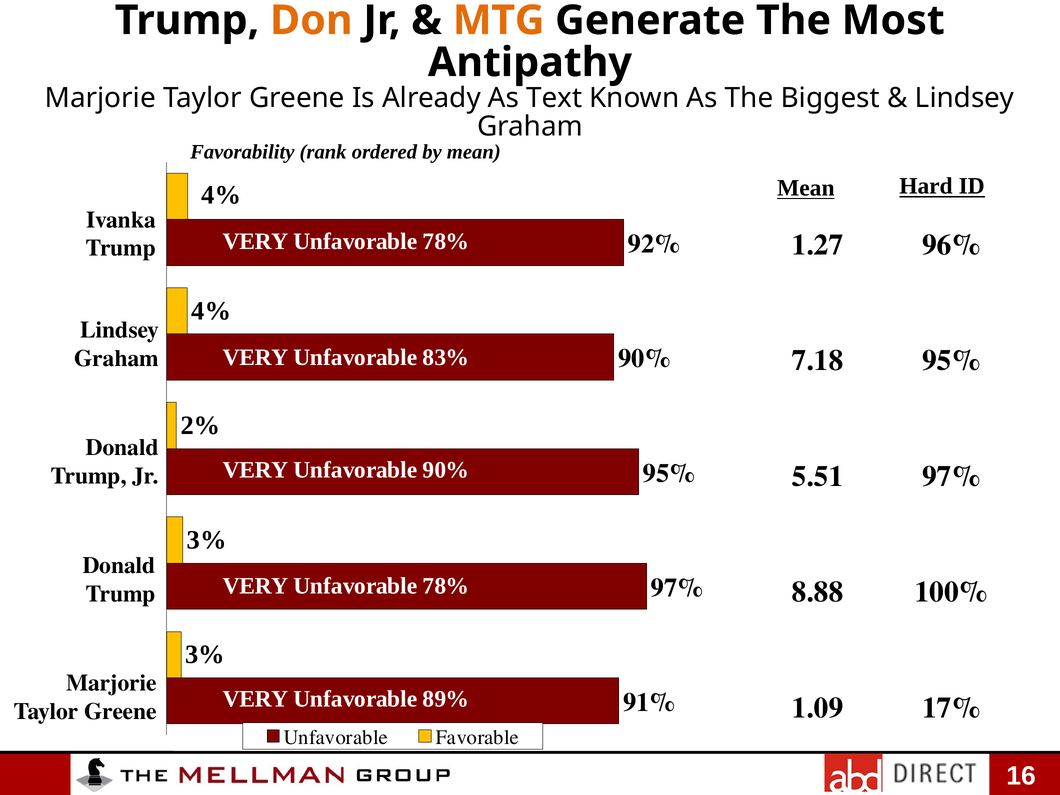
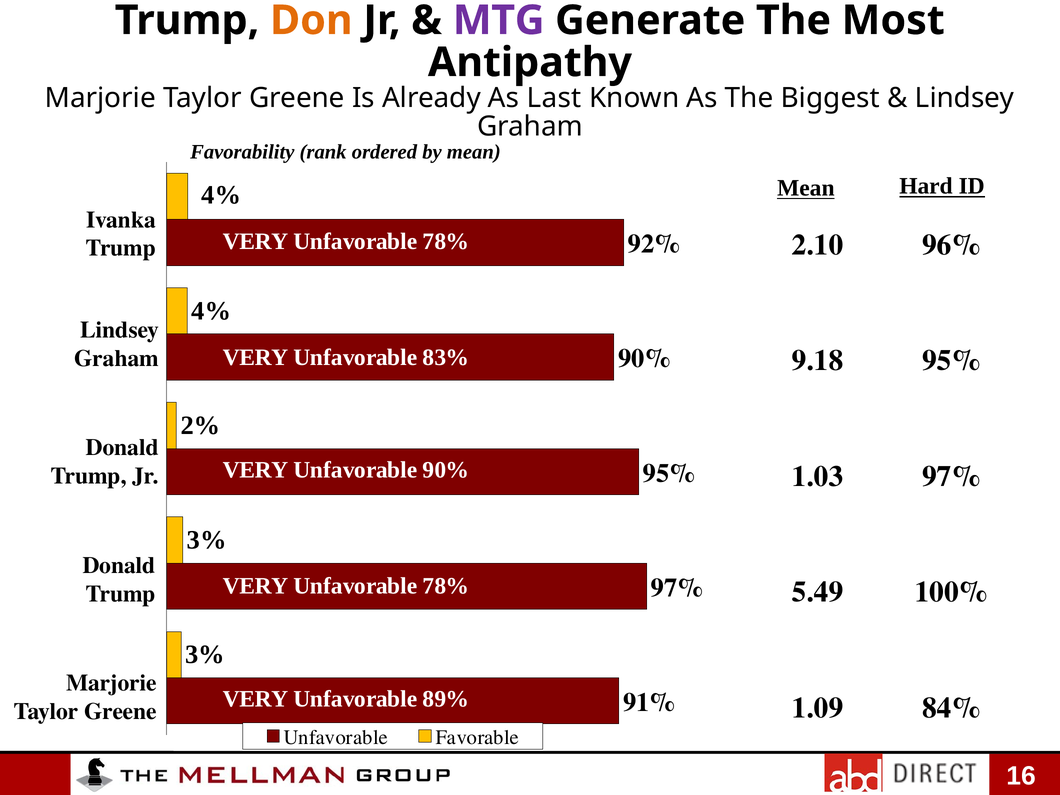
MTG colour: orange -> purple
Text: Text -> Last
1.27: 1.27 -> 2.10
7.18: 7.18 -> 9.18
5.51: 5.51 -> 1.03
8.88: 8.88 -> 5.49
17%: 17% -> 84%
